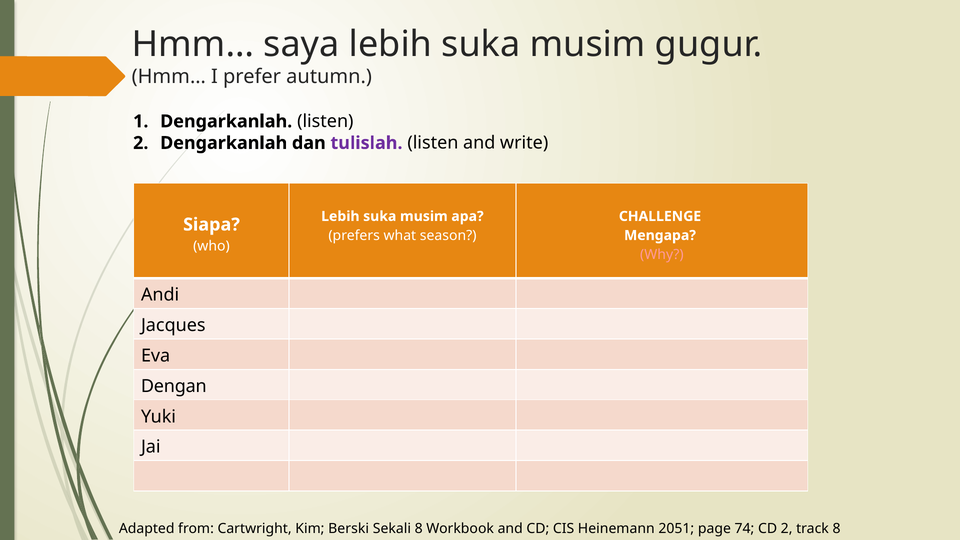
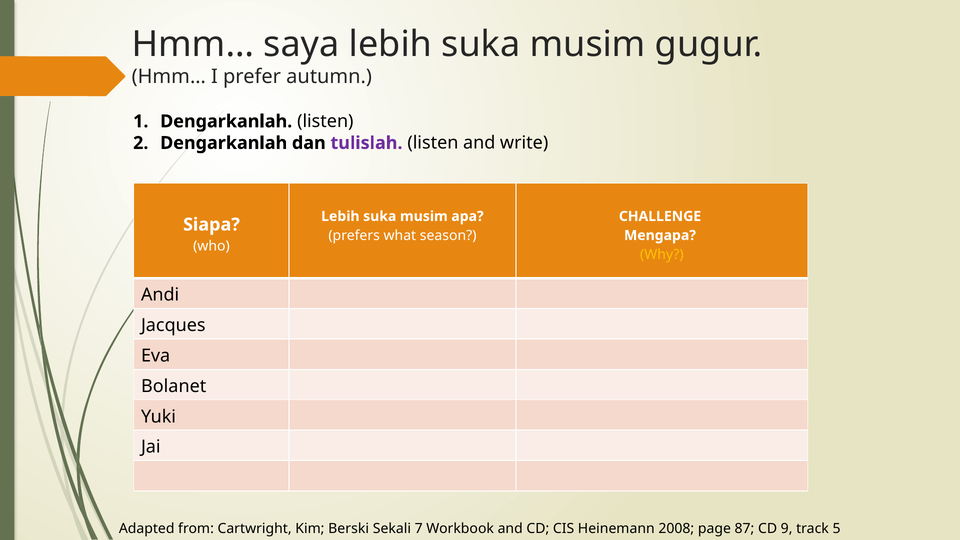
Why colour: pink -> yellow
Dengan: Dengan -> Bolanet
Sekali 8: 8 -> 7
2051: 2051 -> 2008
74: 74 -> 87
CD 2: 2 -> 9
track 8: 8 -> 5
